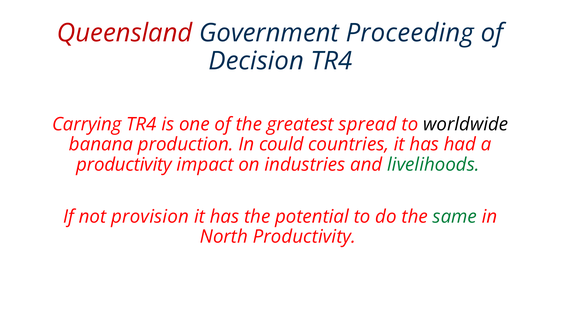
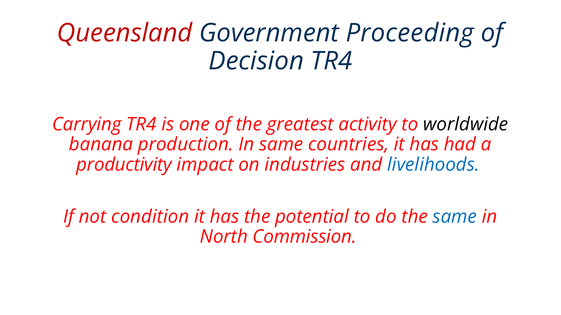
spread: spread -> activity
In could: could -> same
livelihoods colour: green -> blue
provision: provision -> condition
same at (455, 217) colour: green -> blue
North Productivity: Productivity -> Commission
